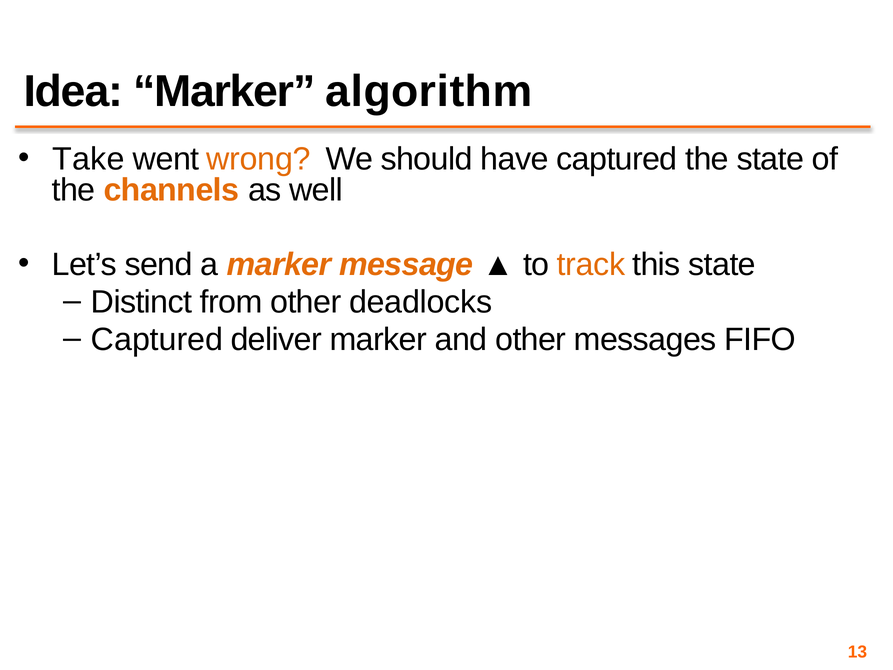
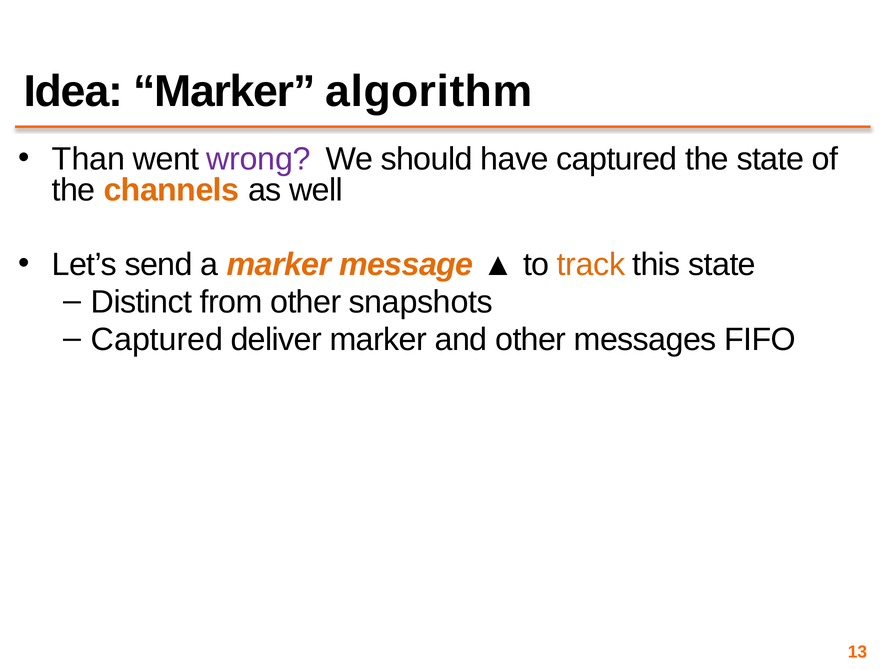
Take: Take -> Than
wrong colour: orange -> purple
deadlocks: deadlocks -> snapshots
